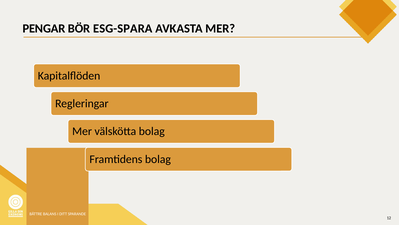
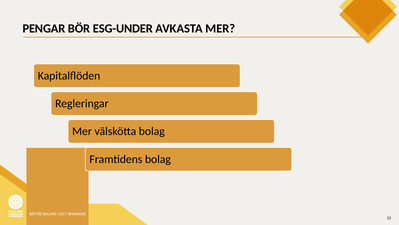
ESG-SPARA: ESG-SPARA -> ESG-UNDER
